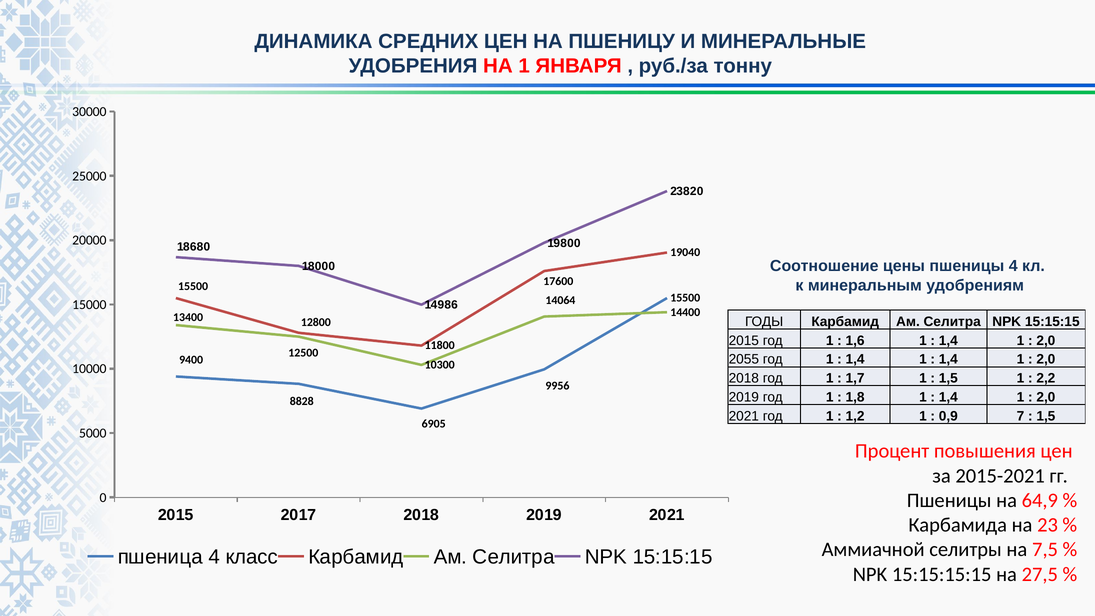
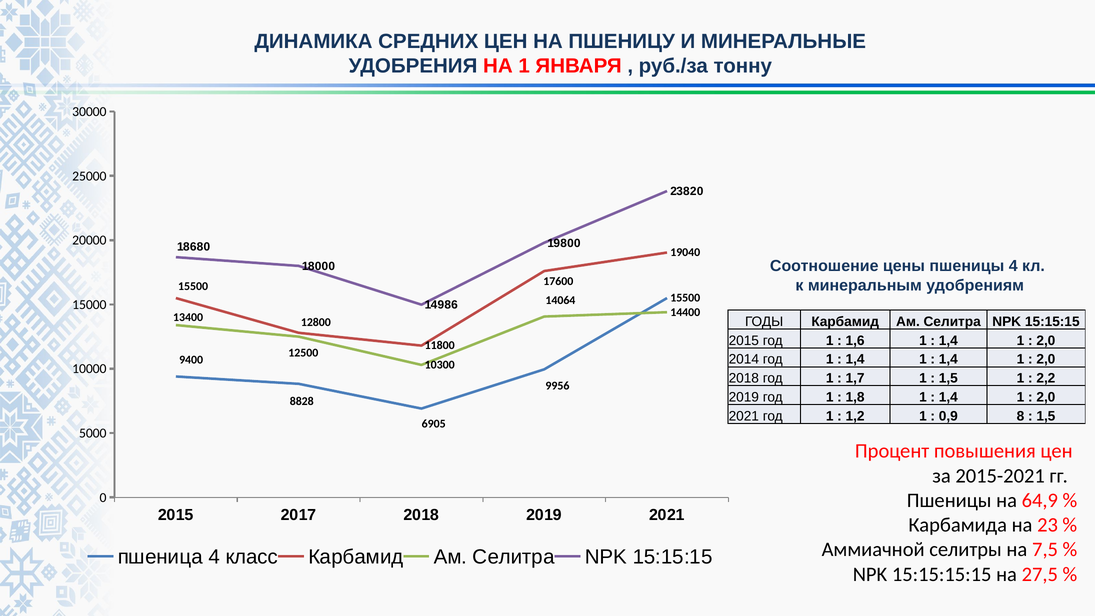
2055: 2055 -> 2014
7: 7 -> 8
